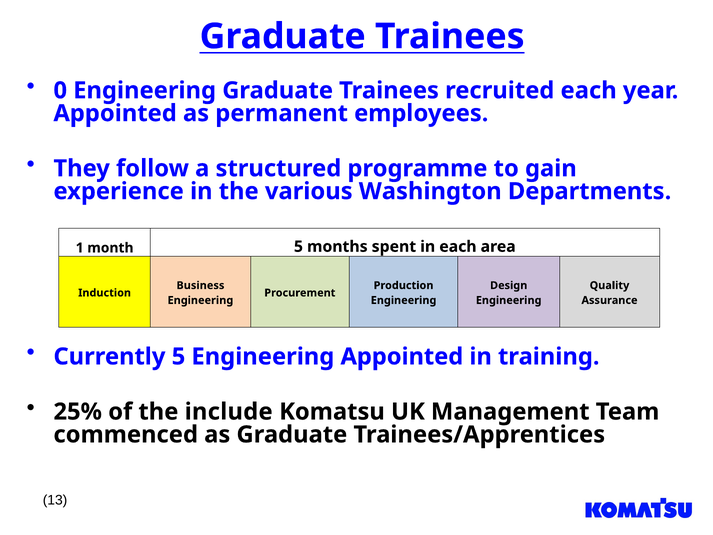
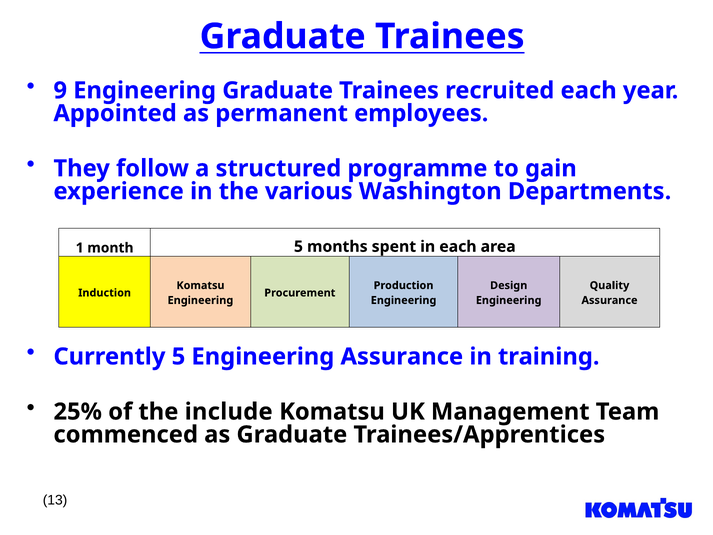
0: 0 -> 9
Business at (200, 285): Business -> Komatsu
Engineering Appointed: Appointed -> Assurance
